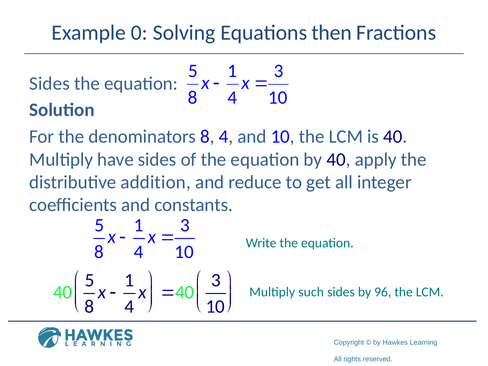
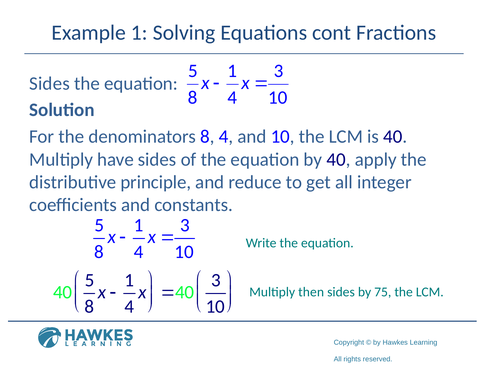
Example 0: 0 -> 1
then: then -> cont
addition: addition -> principle
such: such -> then
96: 96 -> 75
